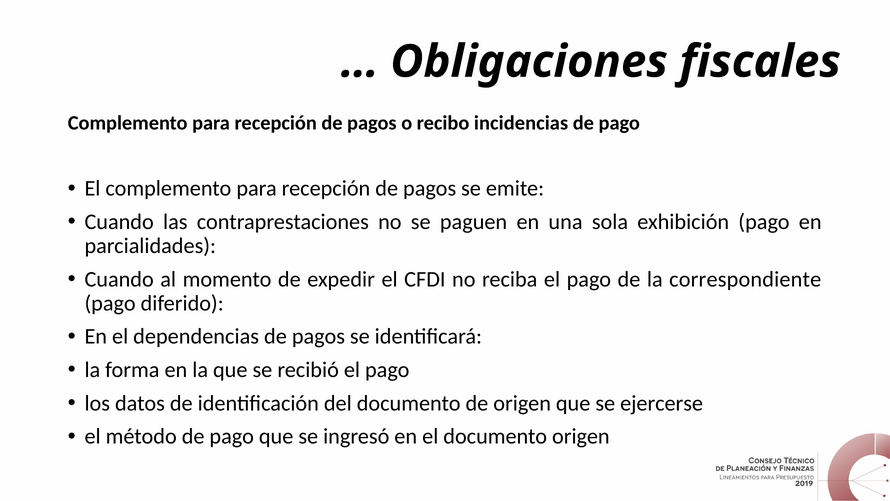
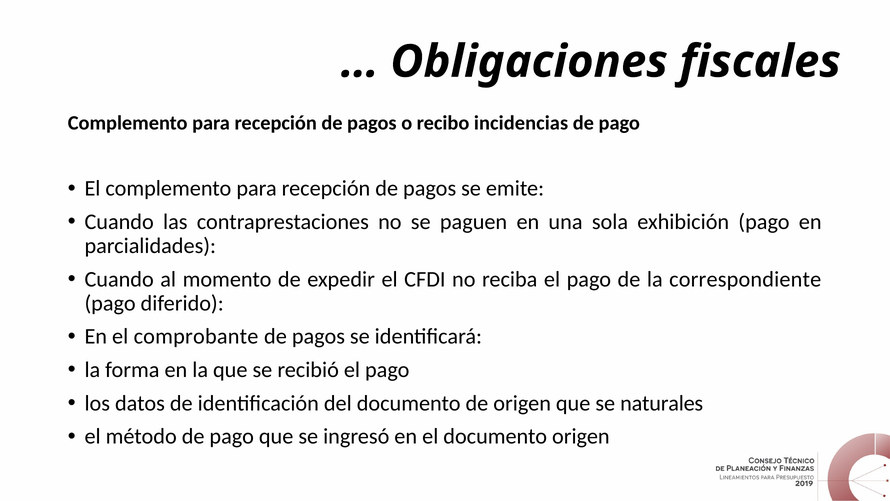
dependencias: dependencias -> comprobante
ejercerse: ejercerse -> naturales
